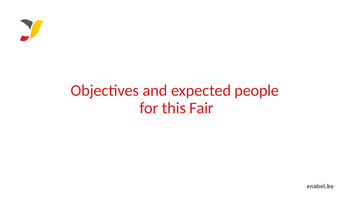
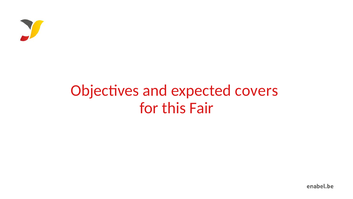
people: people -> covers
